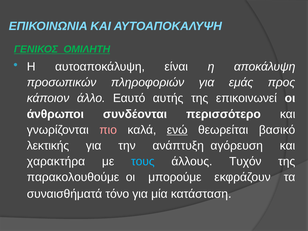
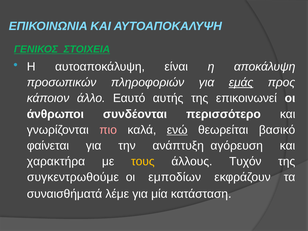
ΟΜΙΛΗΤΗ: ΟΜΙΛΗΤΗ -> ΣΤΟΙΧΕΙΑ
εμάς underline: none -> present
λεκτικής: λεκτικής -> φαίνεται
τους colour: light blue -> yellow
παρακολουθούμε: παρακολουθούμε -> συγκεντρωθούμε
μπορούμε: μπορούμε -> εμποδίων
τόνο: τόνο -> λέμε
